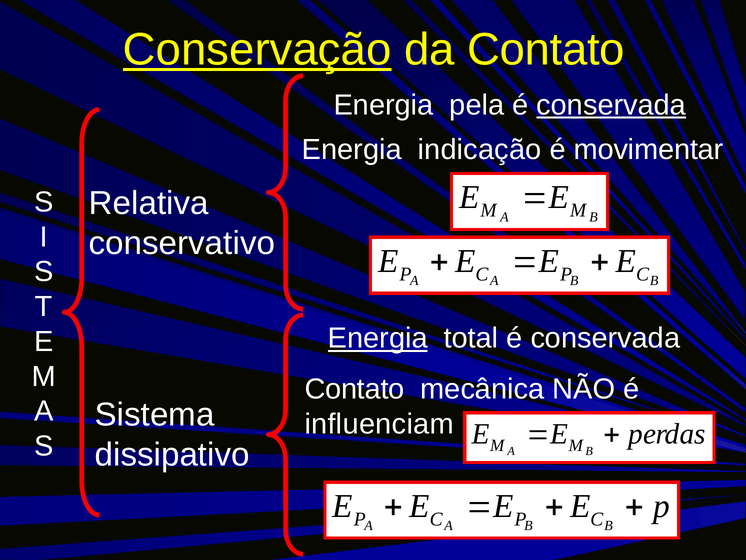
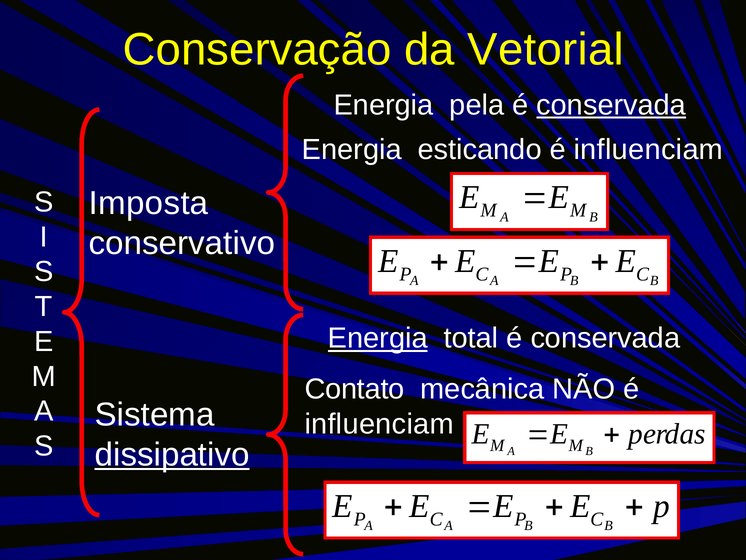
Conservação underline: present -> none
da Contato: Contato -> Vetorial
indicação: indicação -> esticando
movimentar at (649, 150): movimentar -> influenciam
Relativa: Relativa -> Imposta
dissipativo underline: none -> present
